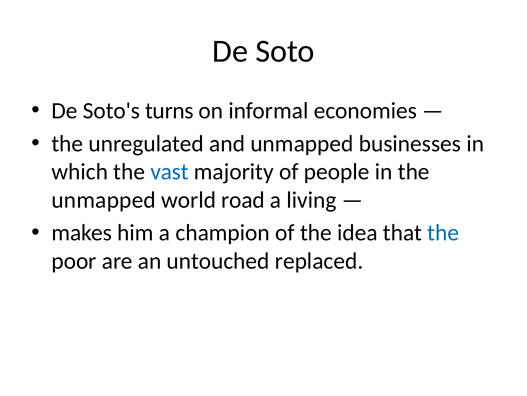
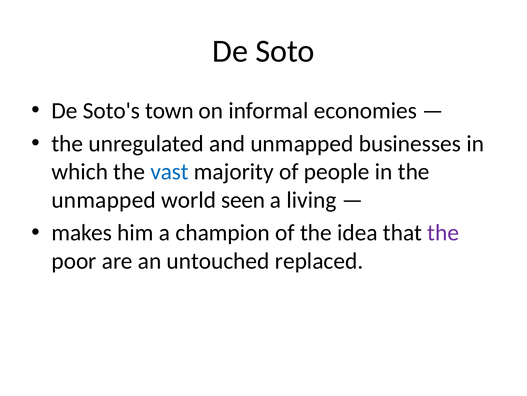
turns: turns -> town
road: road -> seen
the at (443, 232) colour: blue -> purple
